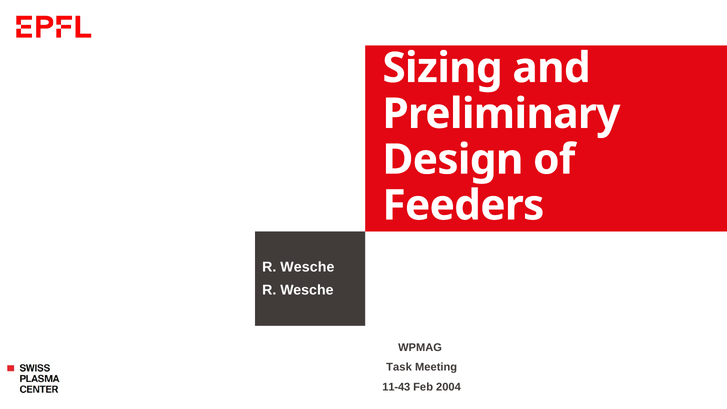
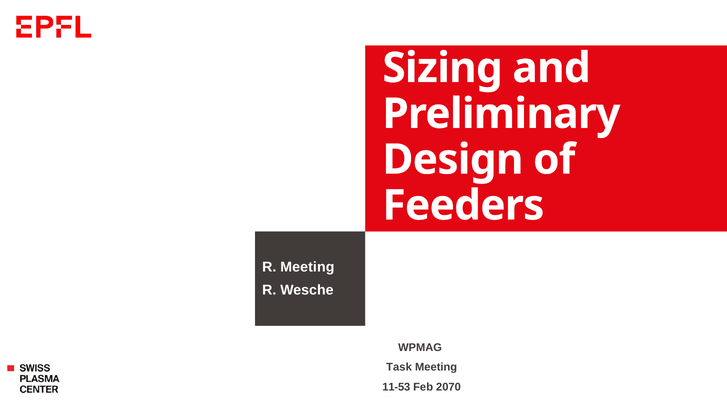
Wesche at (307, 267): Wesche -> Meeting
11-43: 11-43 -> 11-53
2004: 2004 -> 2070
